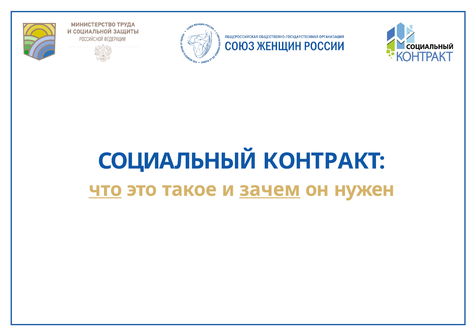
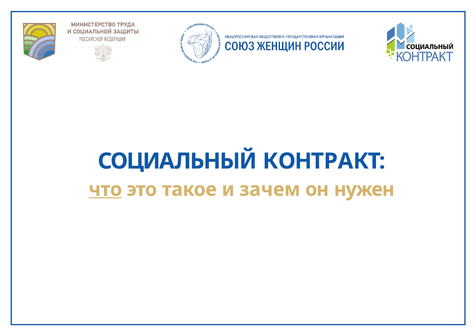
зачем underline: present -> none
